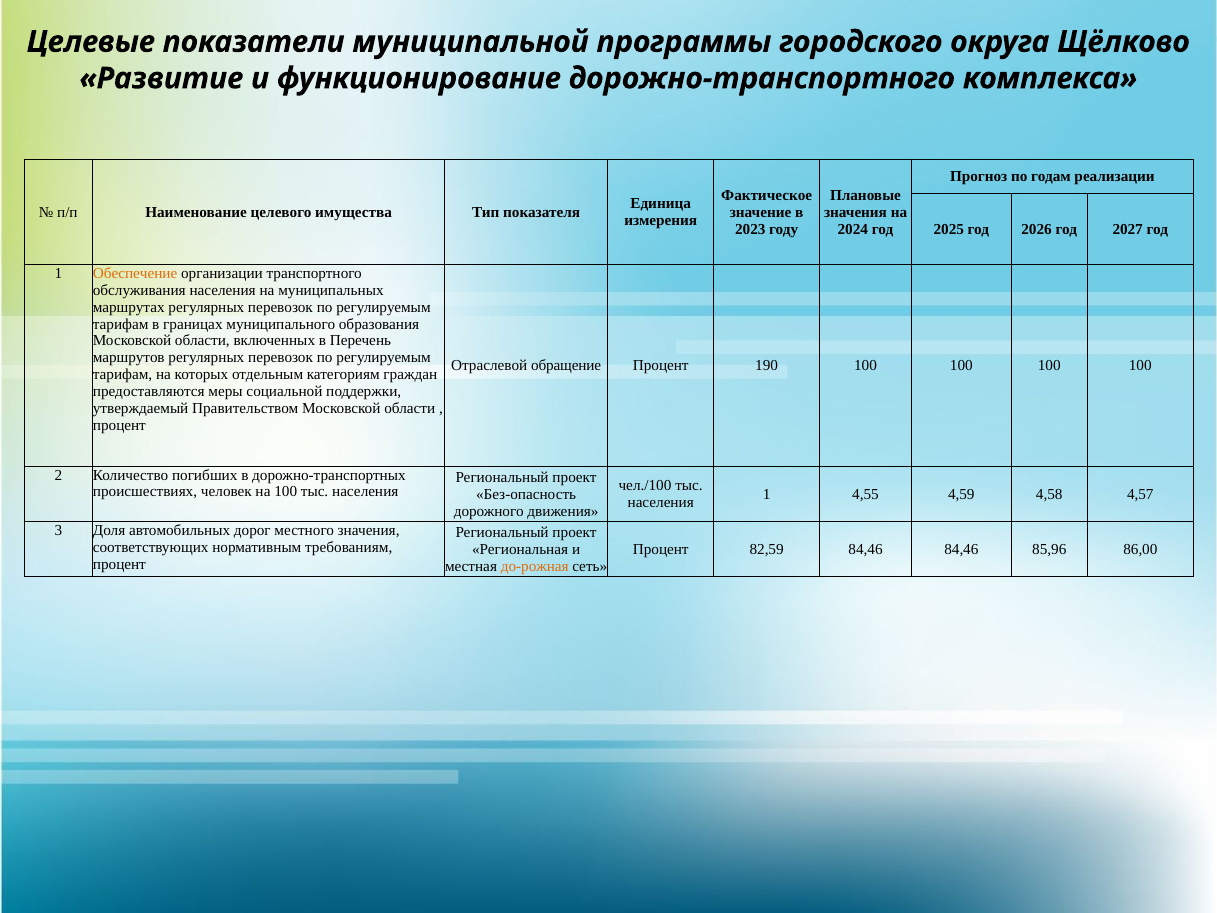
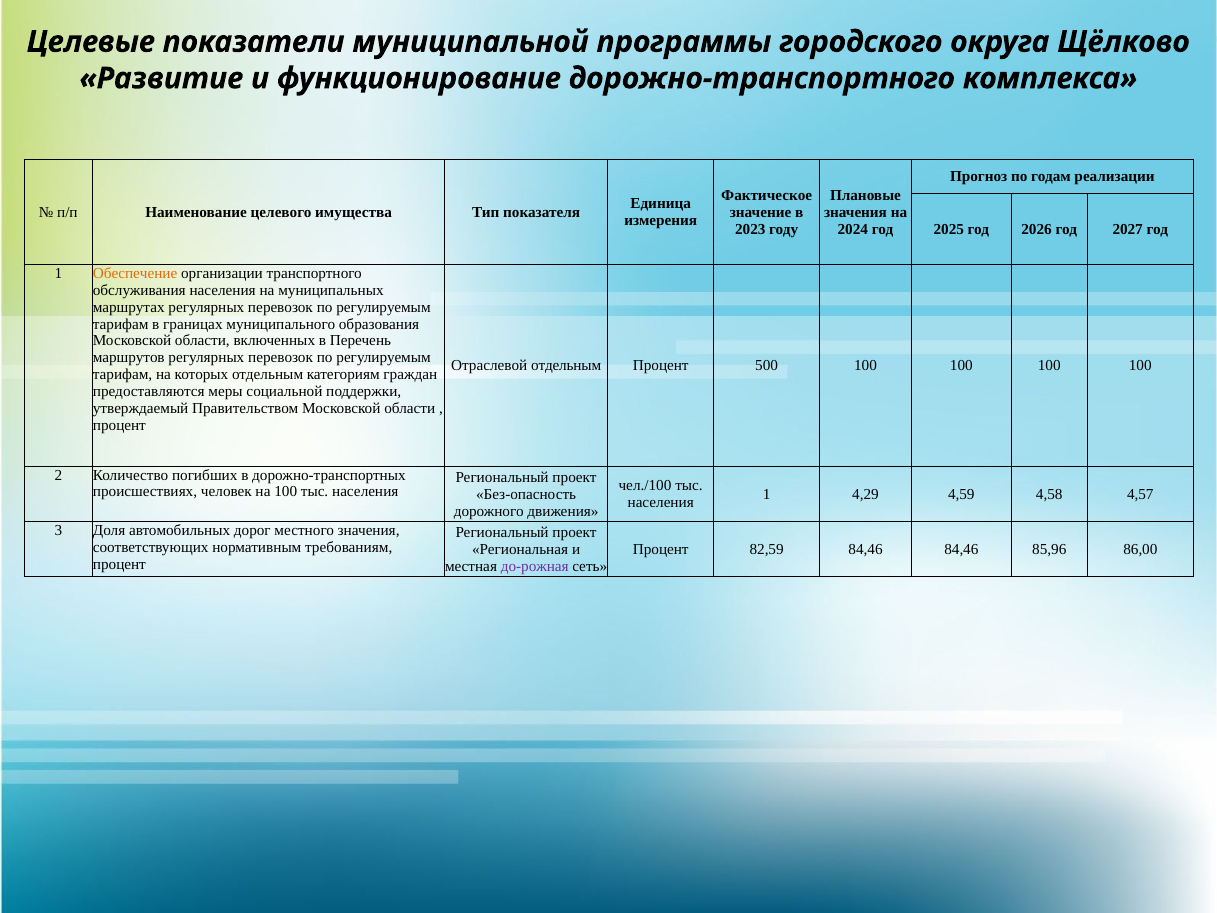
Отраслевой обращение: обращение -> отдельным
190: 190 -> 500
4,55: 4,55 -> 4,29
до-рожная colour: orange -> purple
